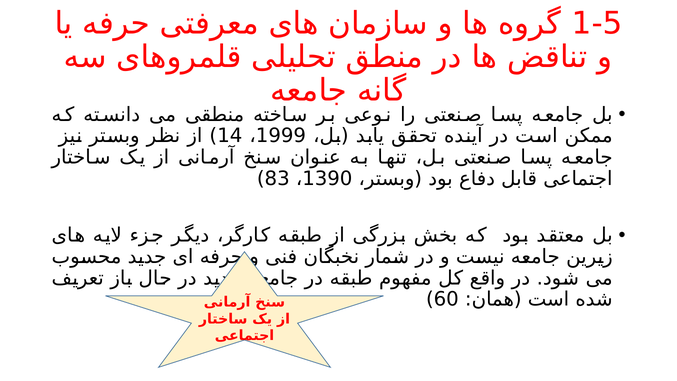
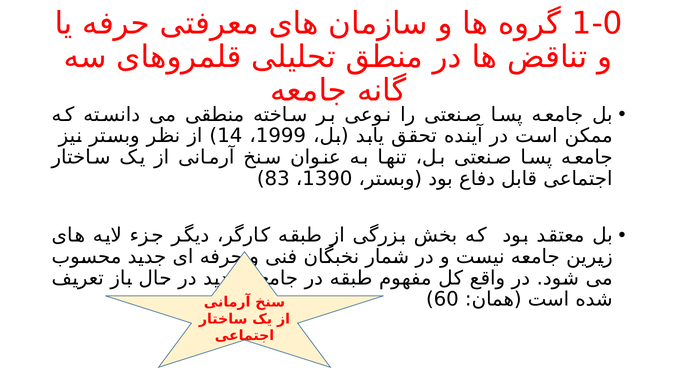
1-5: 1-5 -> 1-0
